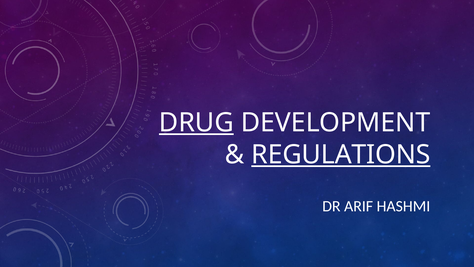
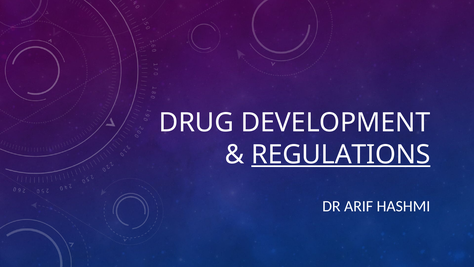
DRUG underline: present -> none
